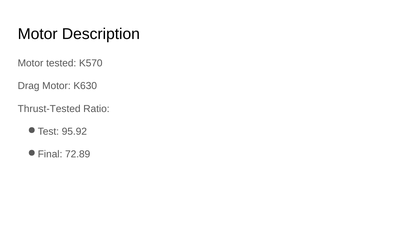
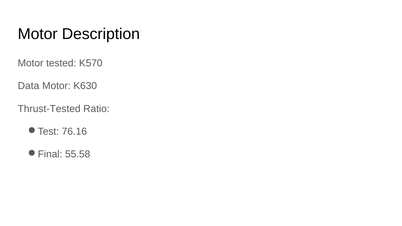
Drag: Drag -> Data
95.92: 95.92 -> 76.16
72.89: 72.89 -> 55.58
